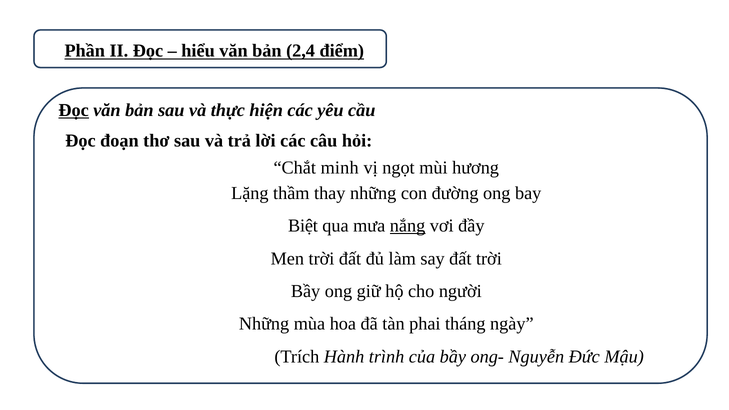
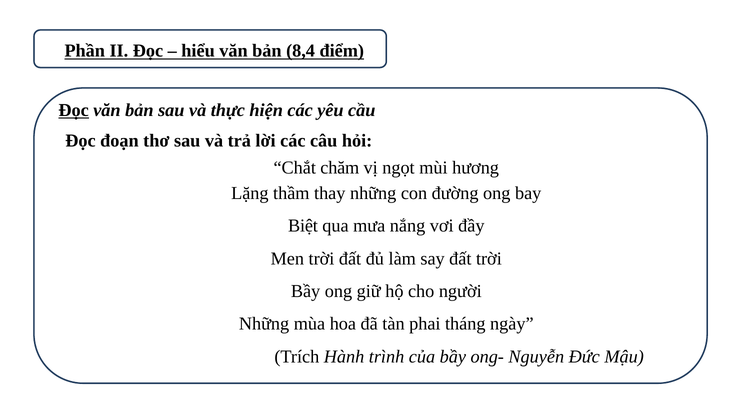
2,4: 2,4 -> 8,4
minh: minh -> chăm
nắng underline: present -> none
